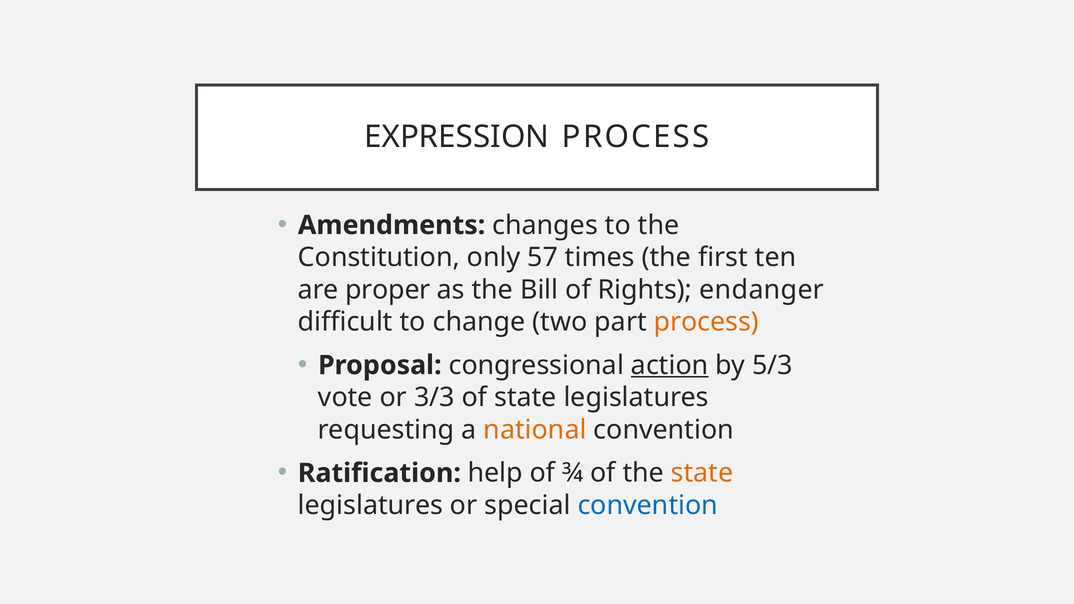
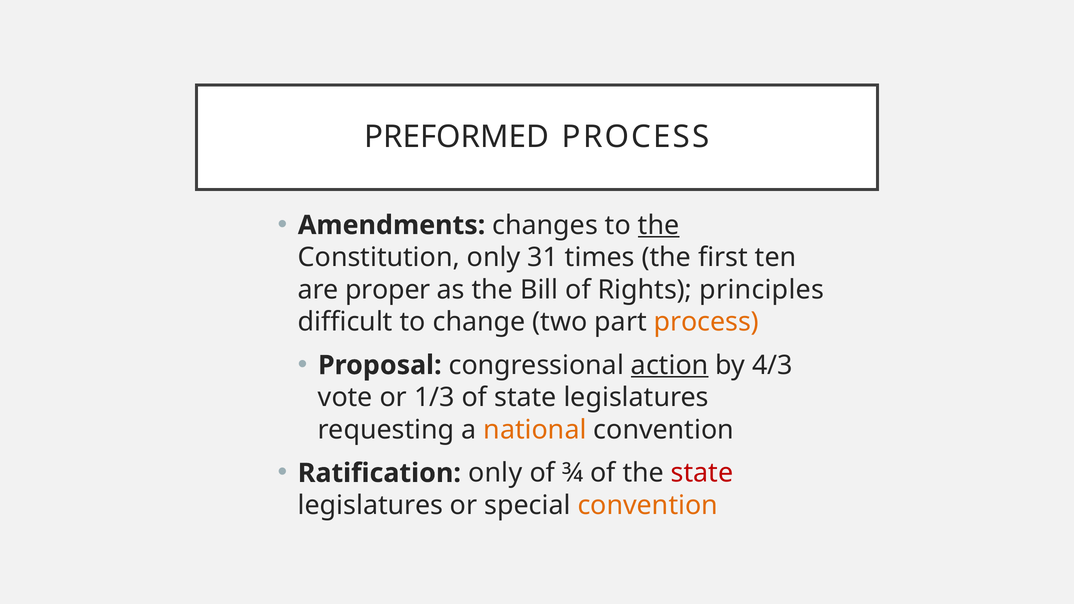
EXPRESSION: EXPRESSION -> PREFORMED
the at (659, 225) underline: none -> present
57: 57 -> 31
endanger: endanger -> principles
5/3: 5/3 -> 4/3
3/3: 3/3 -> 1/3
Ratification help: help -> only
state at (702, 473) colour: orange -> red
convention at (648, 505) colour: blue -> orange
